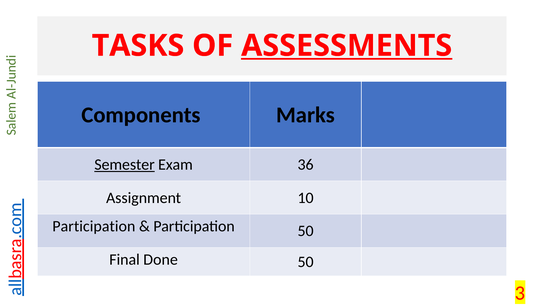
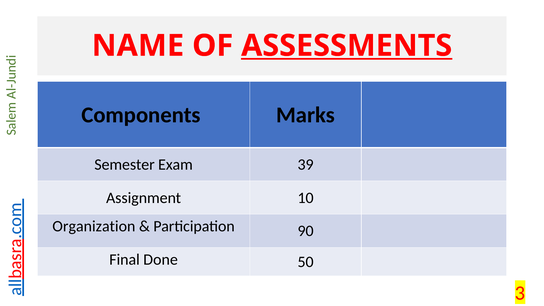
TASKS: TASKS -> NAME
Semester underline: present -> none
36: 36 -> 39
Participation at (94, 226): Participation -> Organization
Participation 50: 50 -> 90
